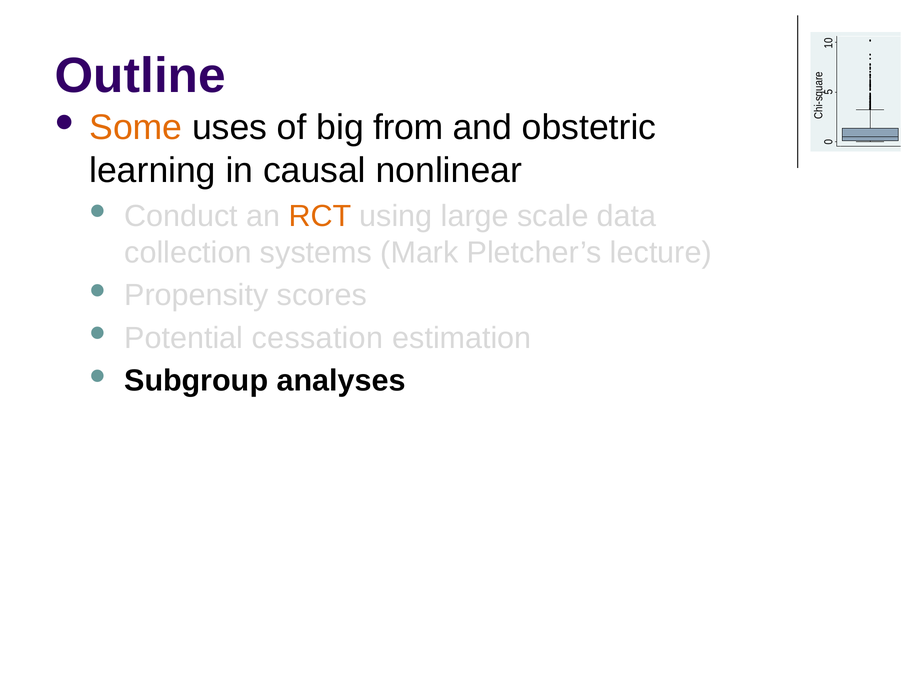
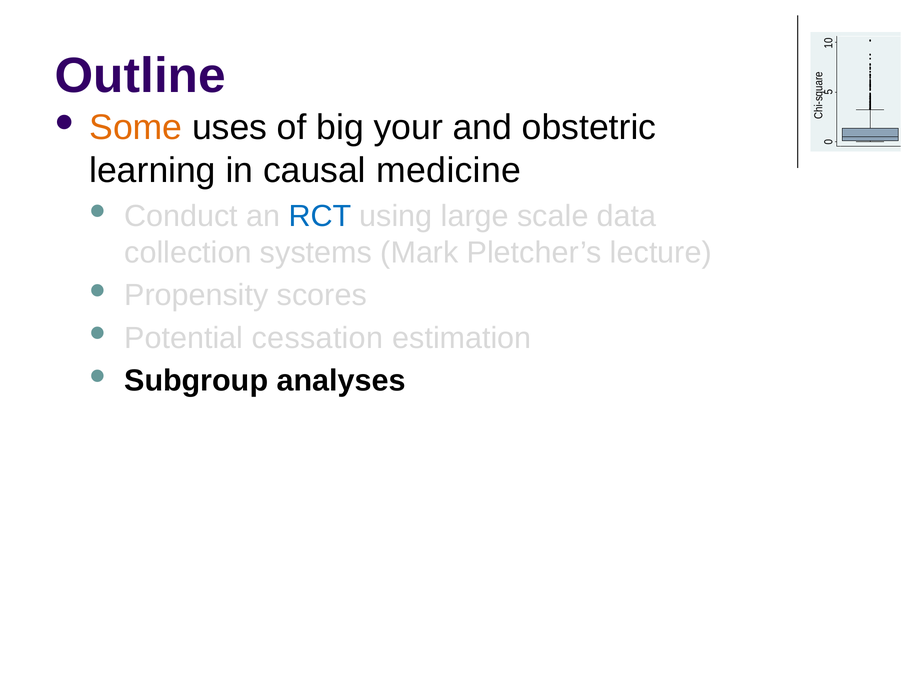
from: from -> your
nonlinear: nonlinear -> medicine
RCT colour: orange -> blue
